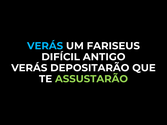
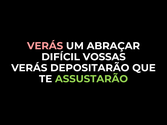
VERÁS at (45, 46) colour: light blue -> pink
FARISEUS: FARISEUS -> ABRAÇAR
ANTIGO: ANTIGO -> VOSSAS
